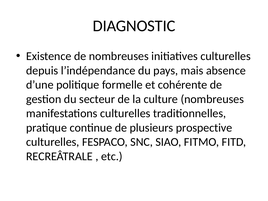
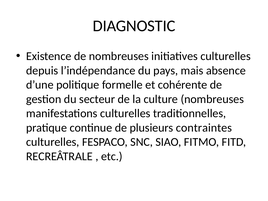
prospective: prospective -> contraintes
